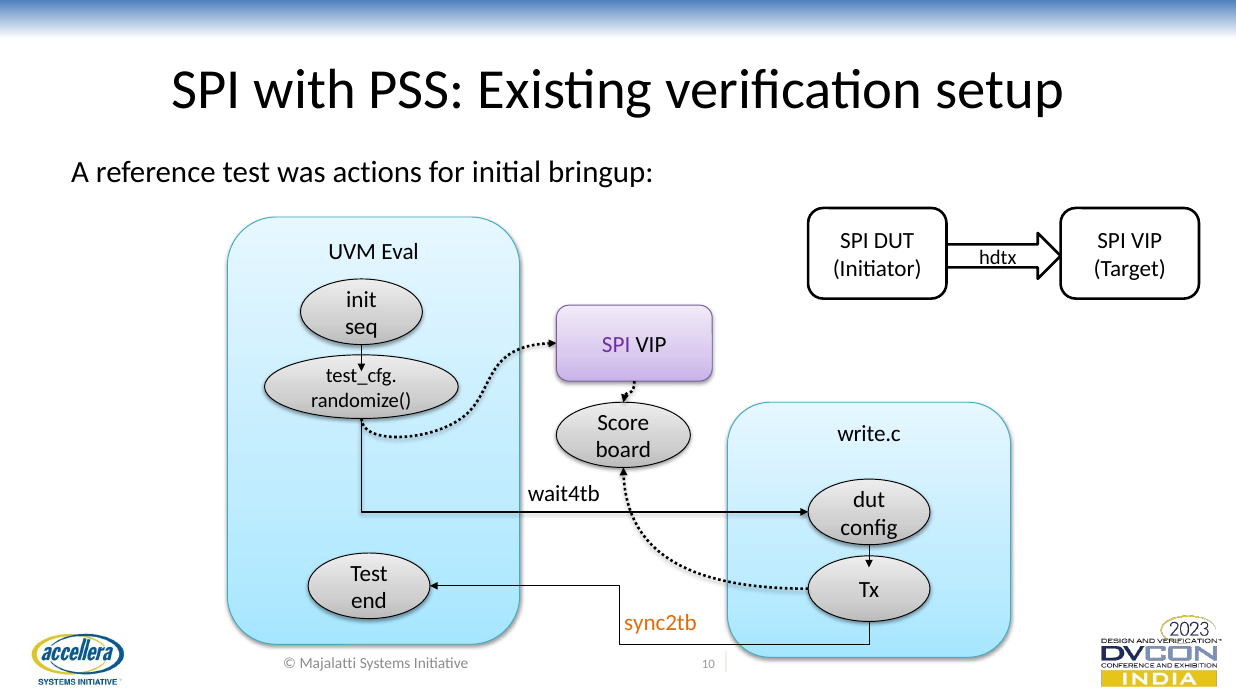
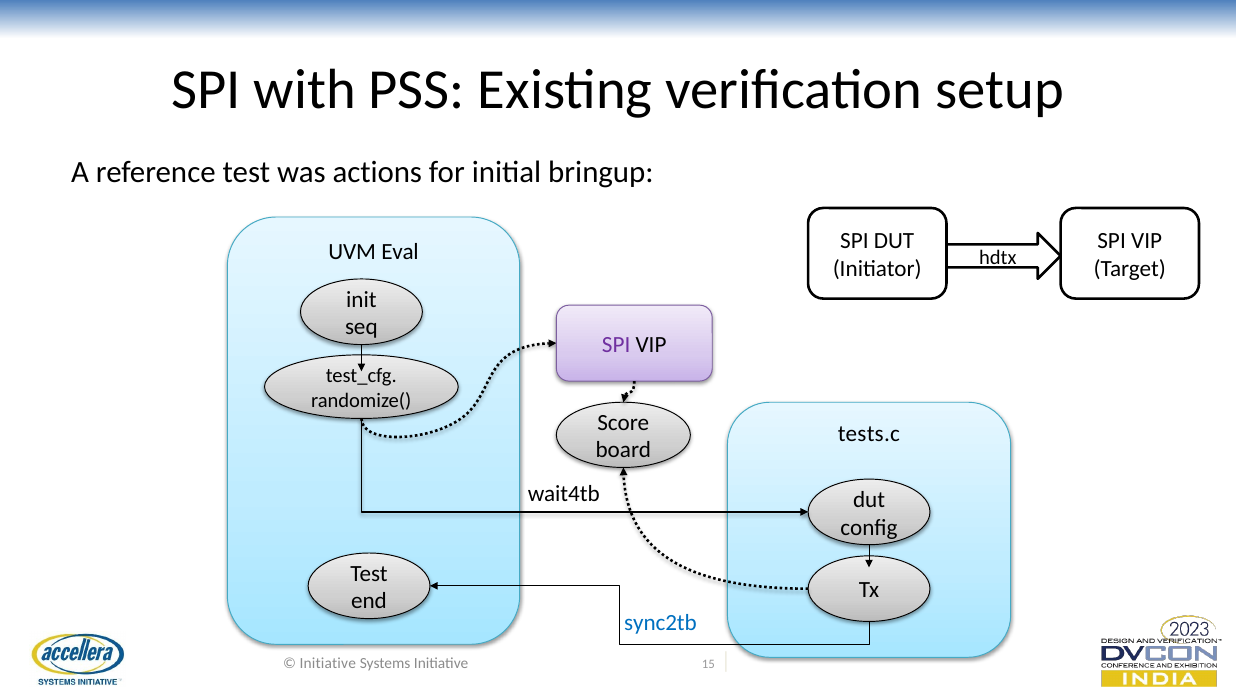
write.c: write.c -> tests.c
sync2tb colour: orange -> blue
Majalatti at (328, 664): Majalatti -> Initiative
10: 10 -> 15
